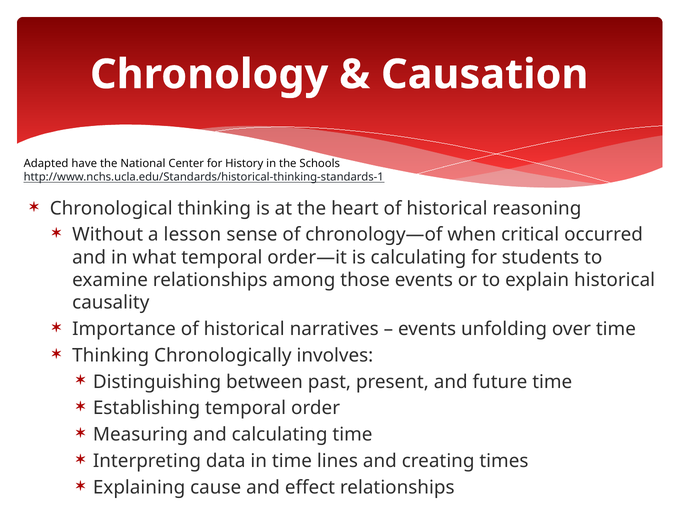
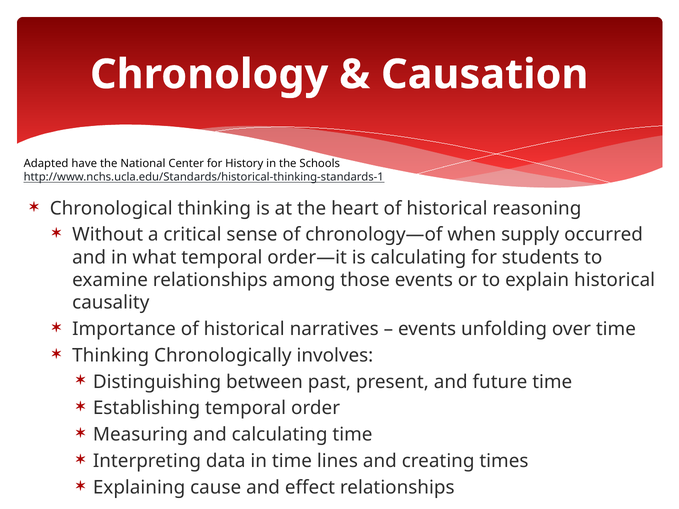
lesson: lesson -> critical
critical: critical -> supply
